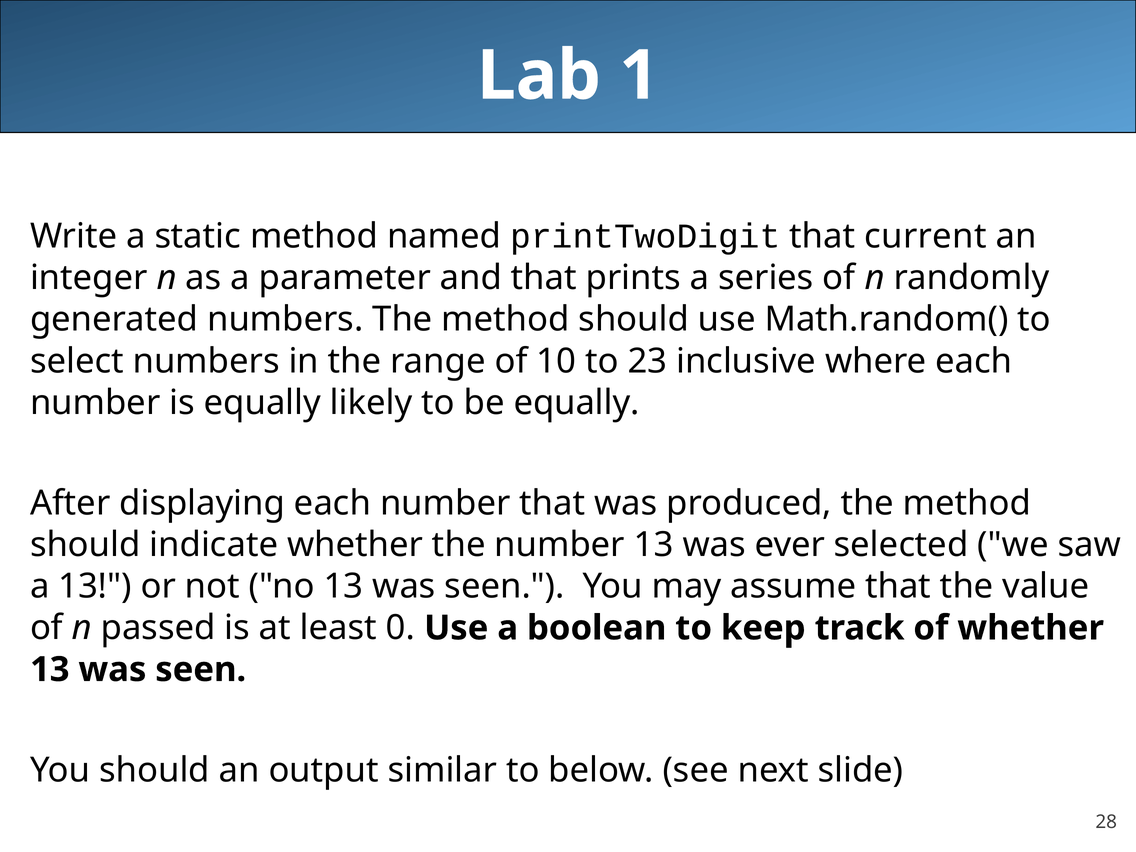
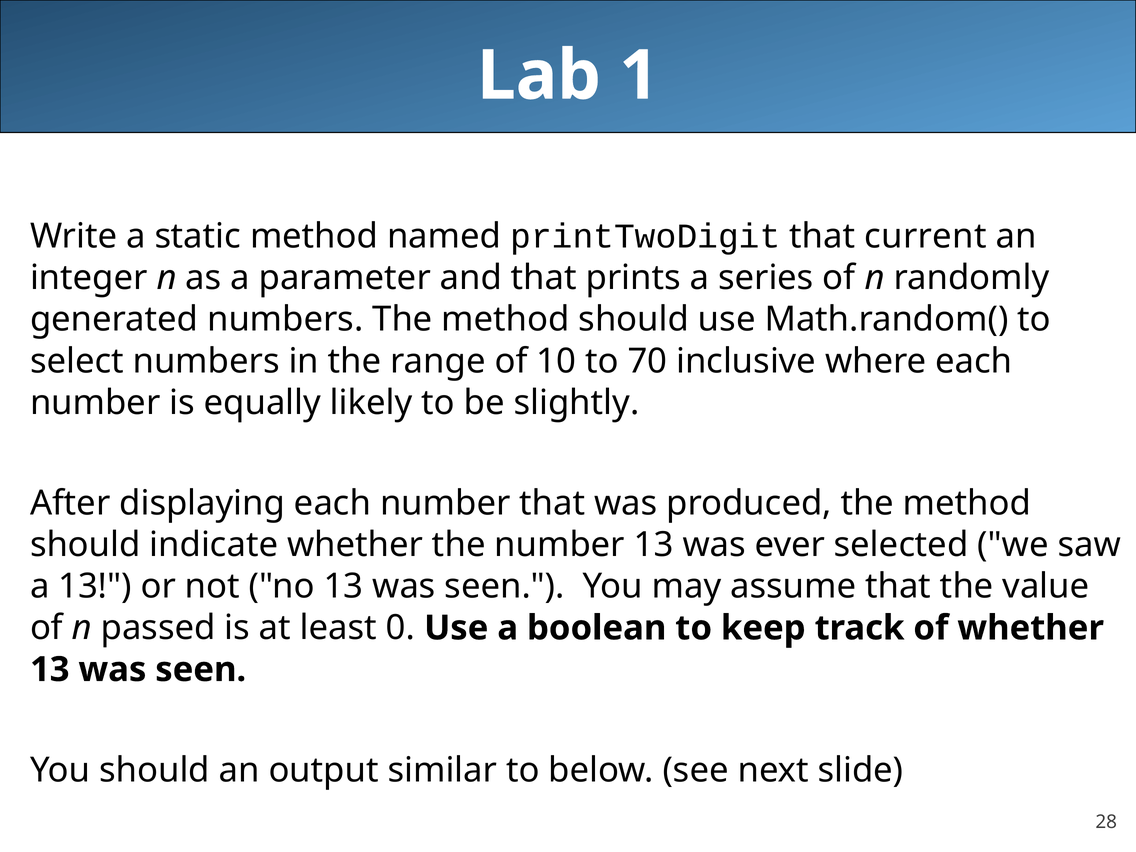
23: 23 -> 70
be equally: equally -> slightly
